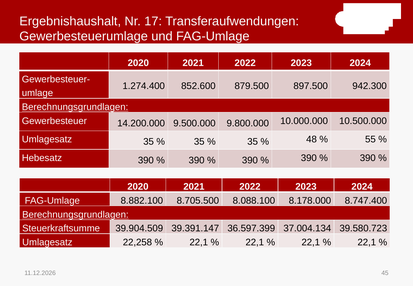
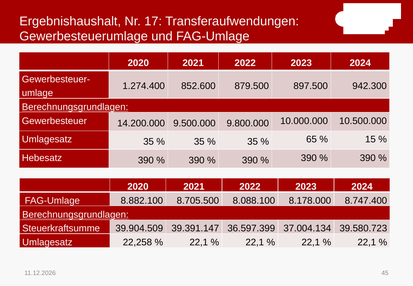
48: 48 -> 65
55: 55 -> 15
